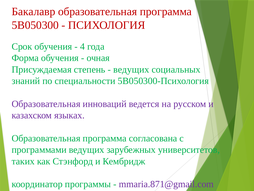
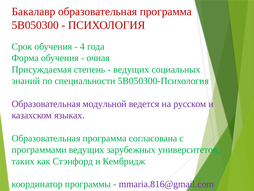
инноваций: инноваций -> модульной
mmaria.871@gmail.com: mmaria.871@gmail.com -> mmaria.816@gmail.com
